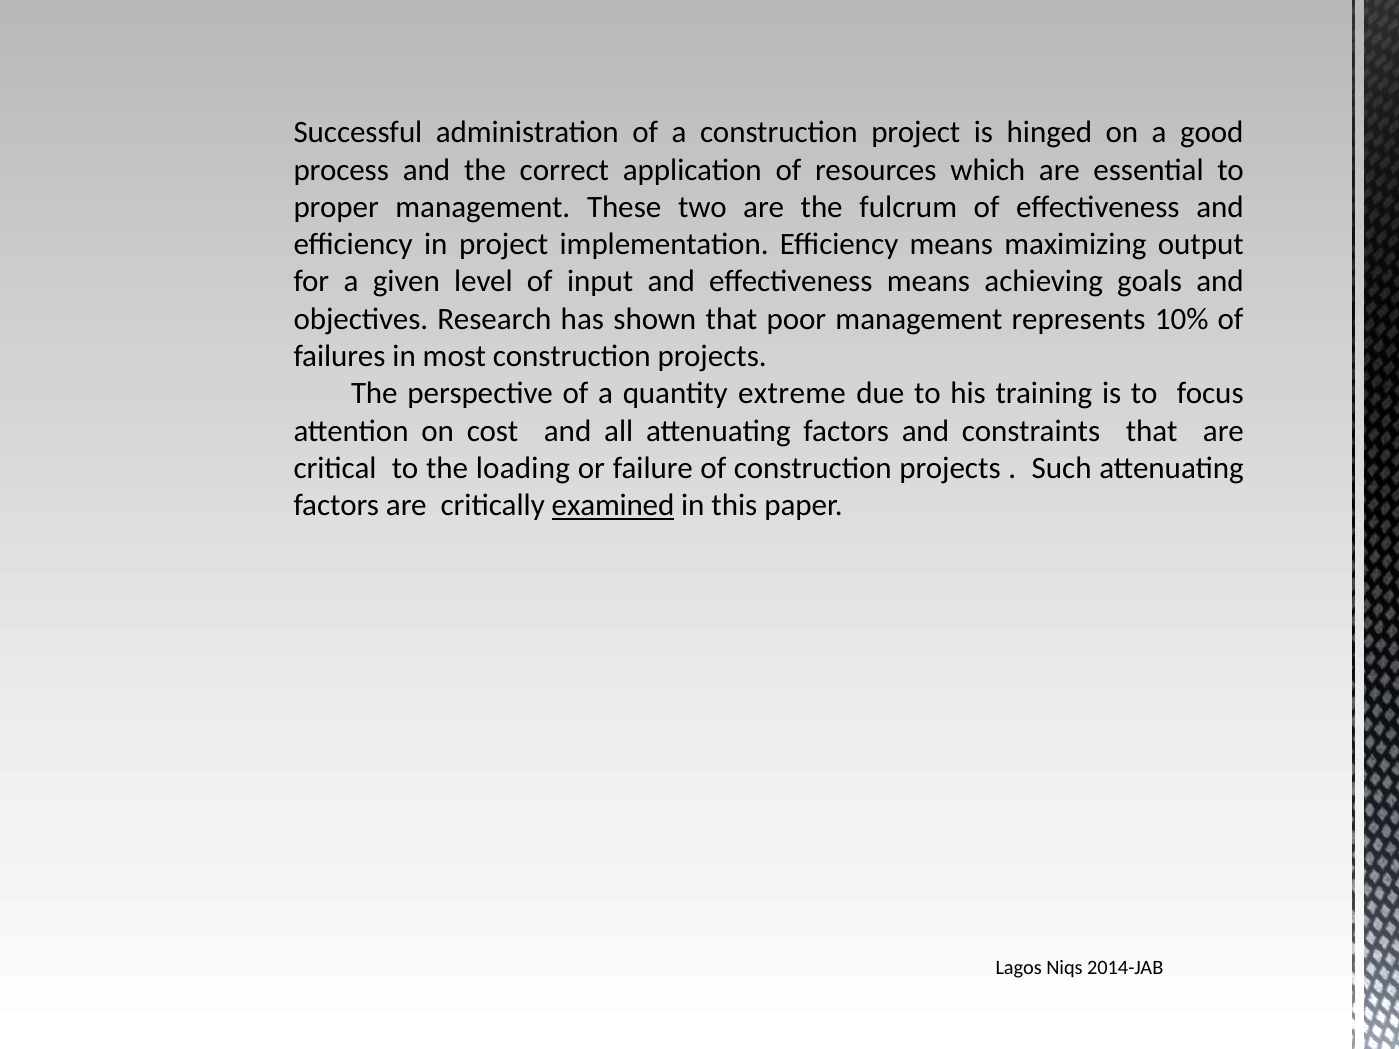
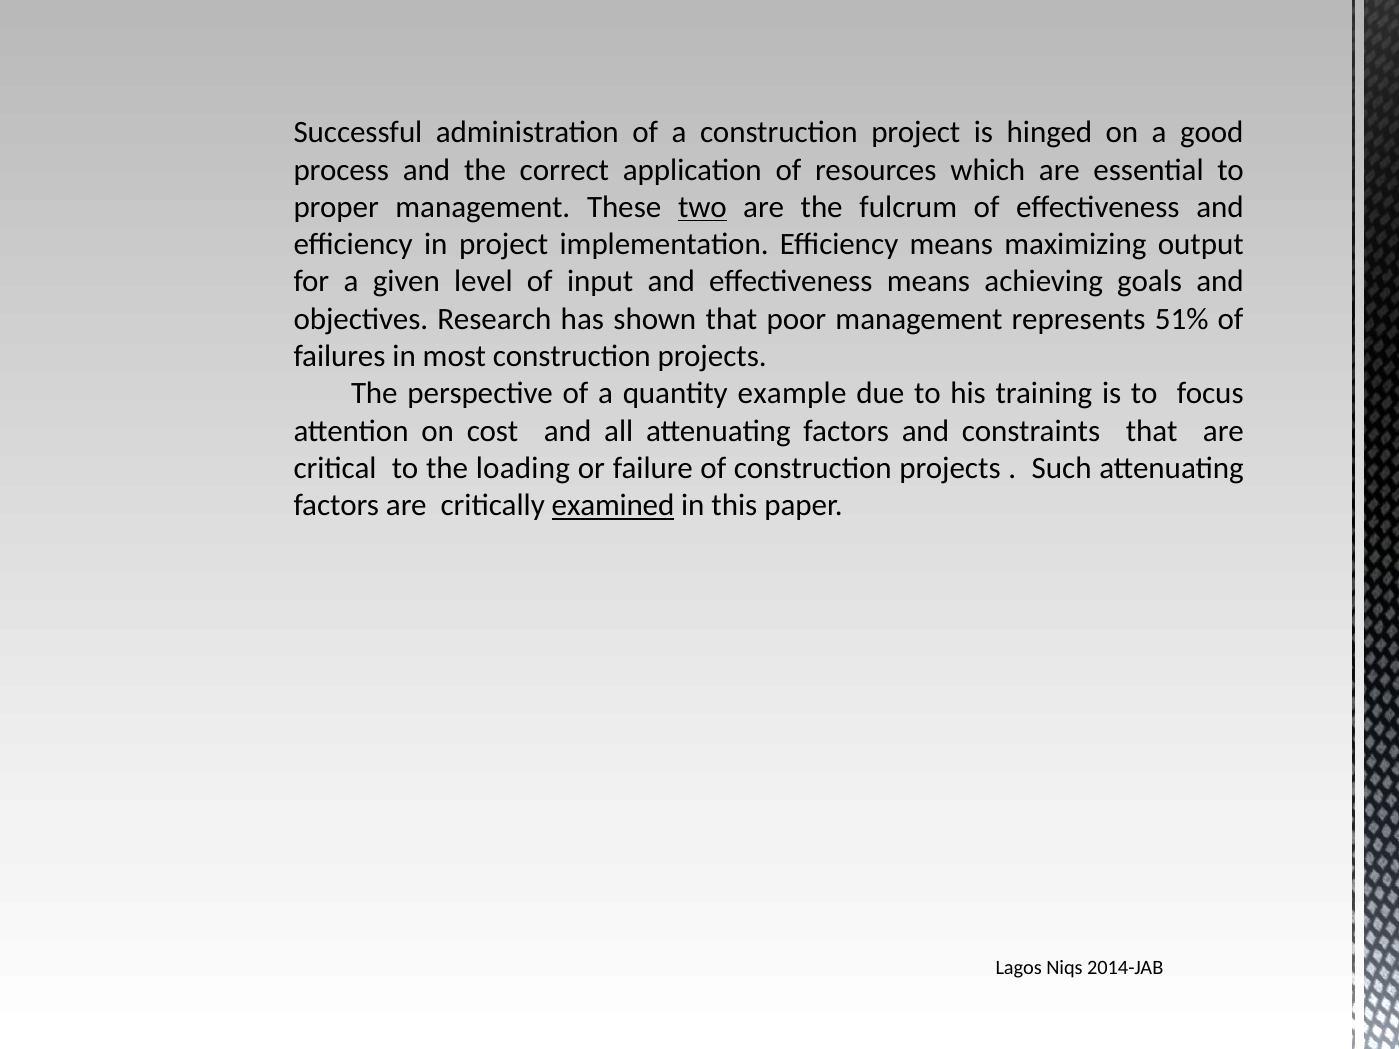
two underline: none -> present
10%: 10% -> 51%
extreme: extreme -> example
